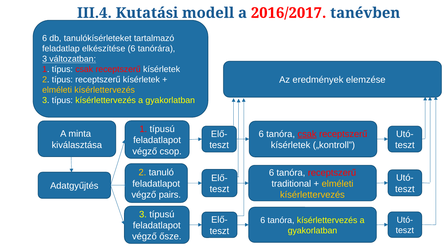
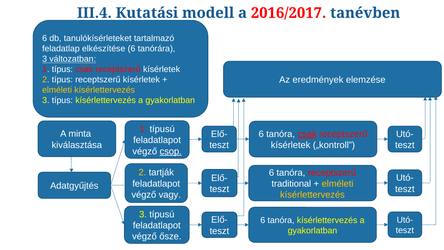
csop underline: none -> present
tanuló: tanuló -> tartják
pairs: pairs -> vagy
